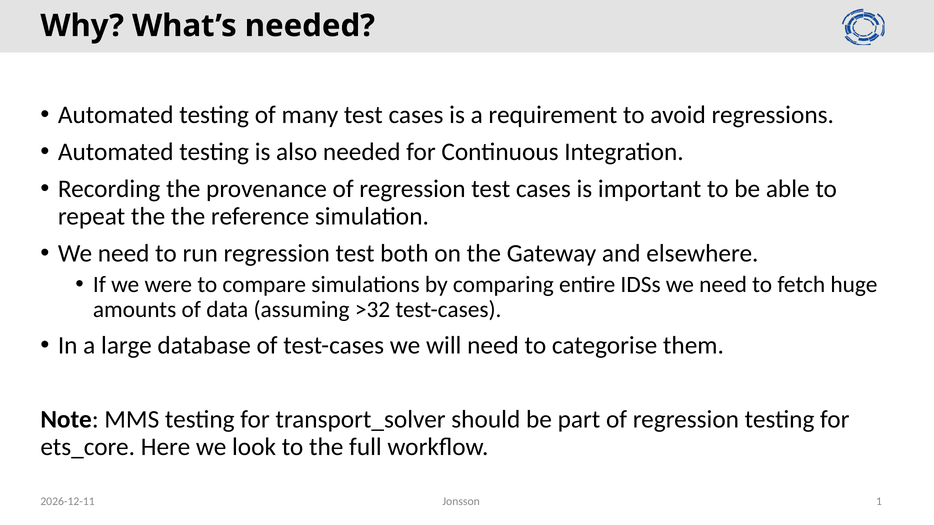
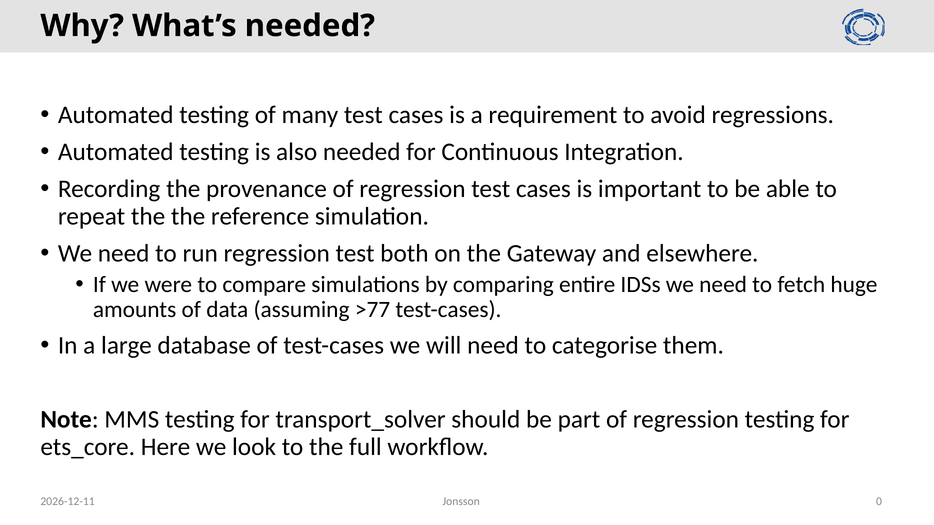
>32: >32 -> >77
1: 1 -> 0
